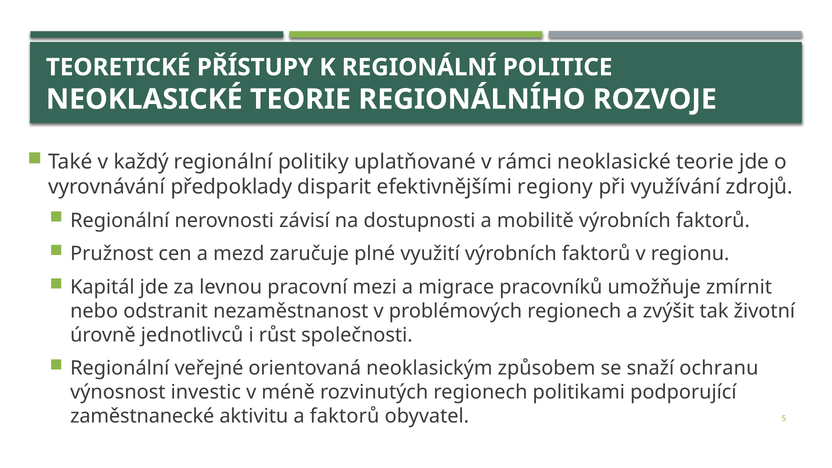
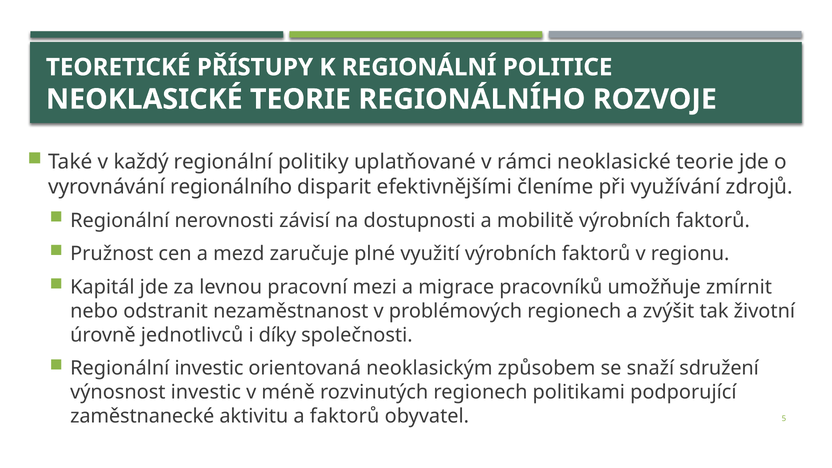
vyrovnávání předpoklady: předpoklady -> regionálního
regiony: regiony -> členíme
růst: růst -> díky
Regionální veřejné: veřejné -> investic
ochranu: ochranu -> sdružení
